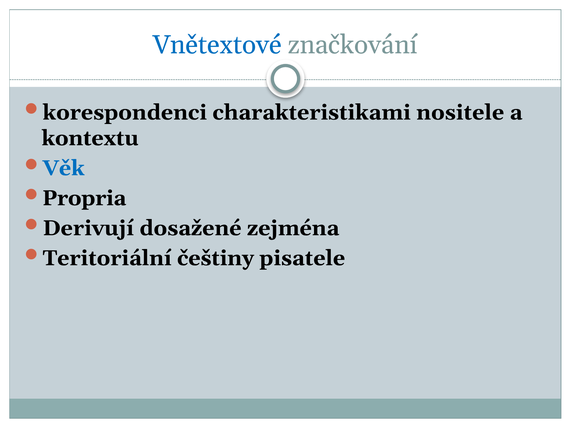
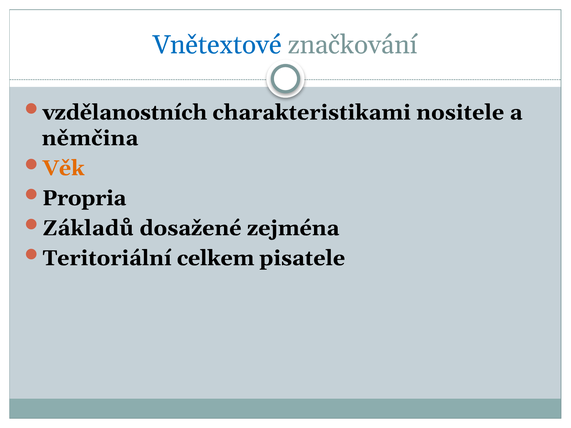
korespondenci: korespondenci -> vzdělanostních
kontextu: kontextu -> němčina
Věk colour: blue -> orange
Derivují: Derivují -> Základů
češtiny: češtiny -> celkem
